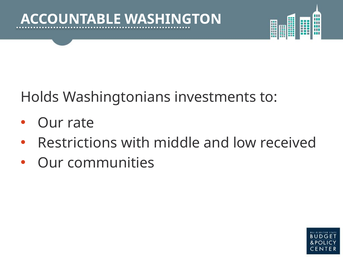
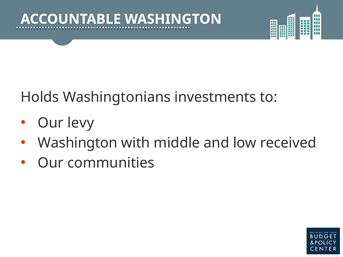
rate: rate -> levy
Restrictions at (78, 143): Restrictions -> Washington
